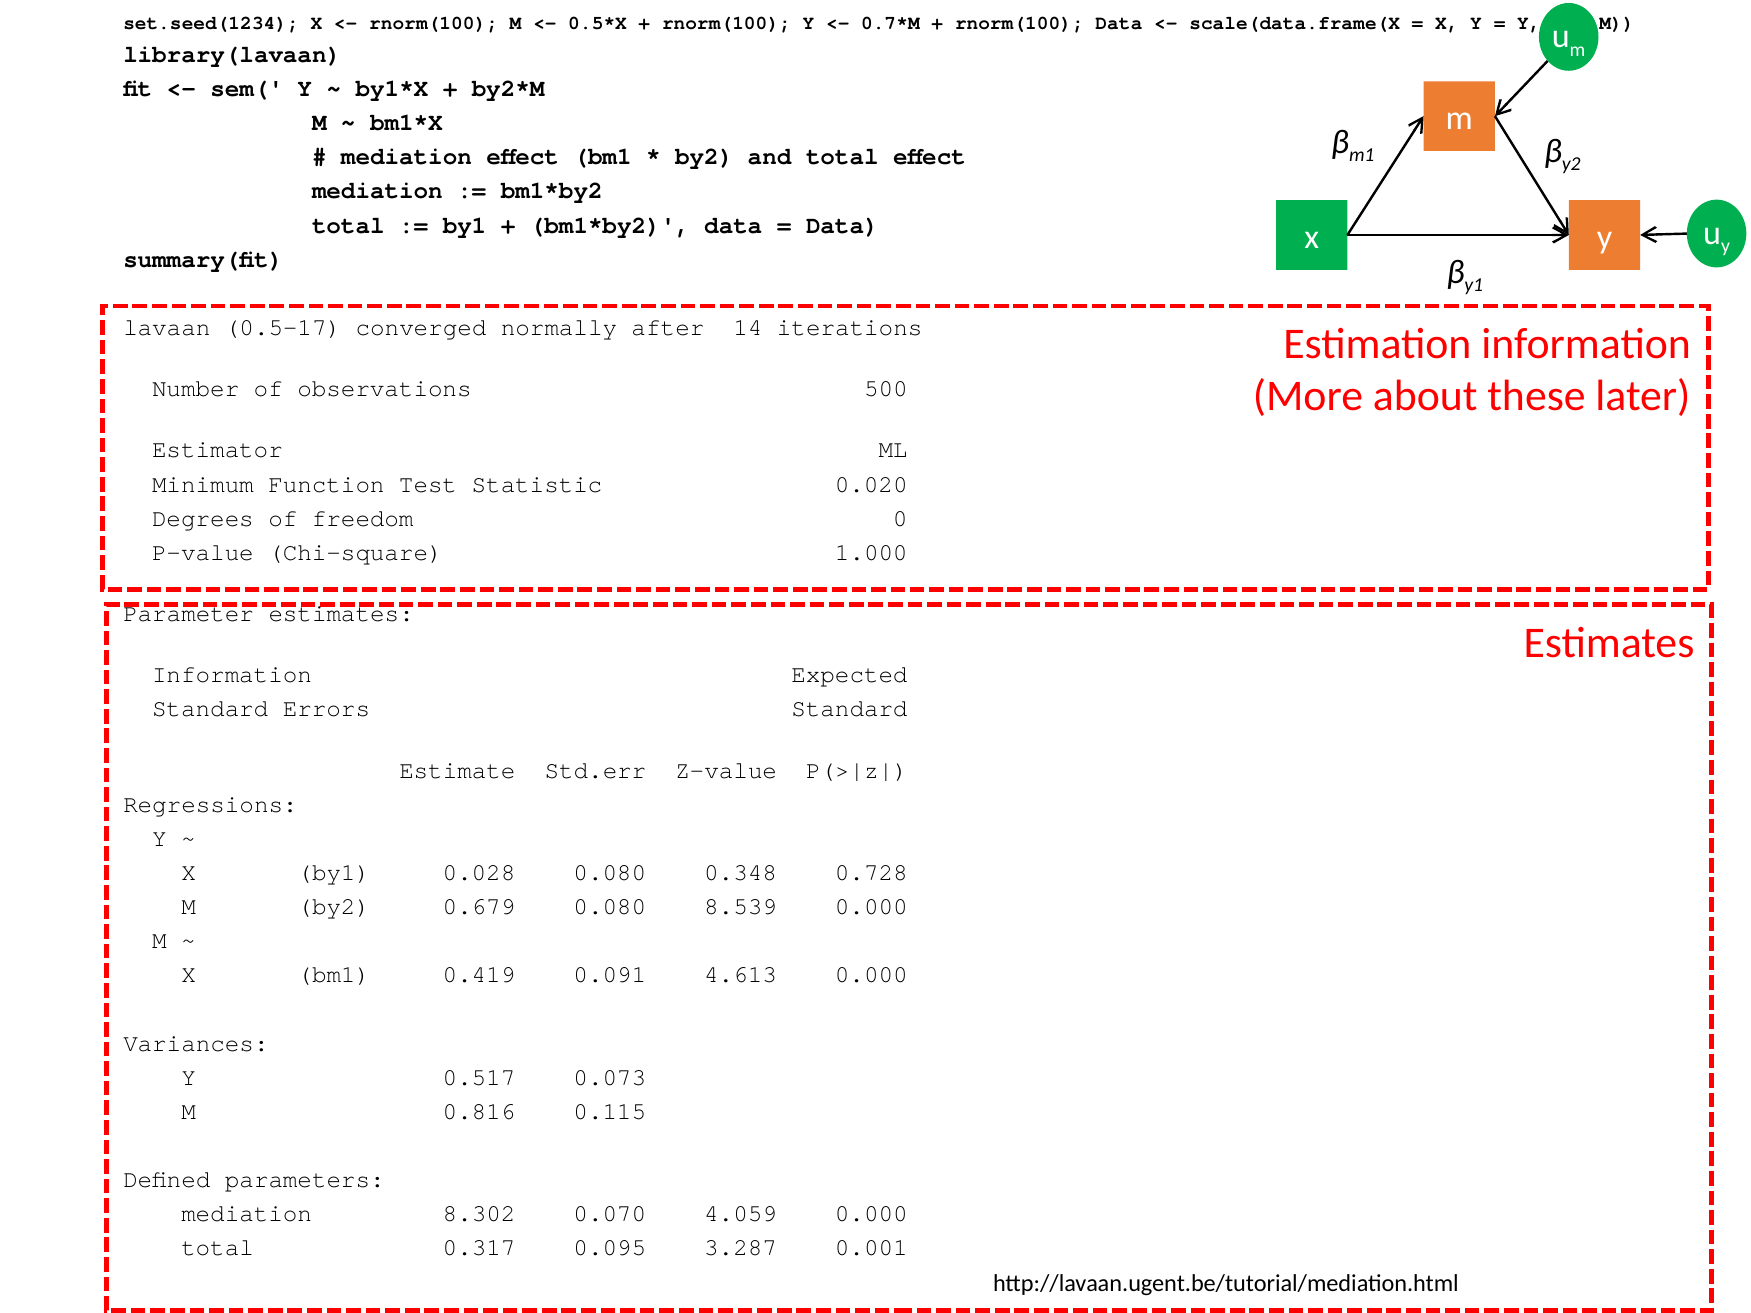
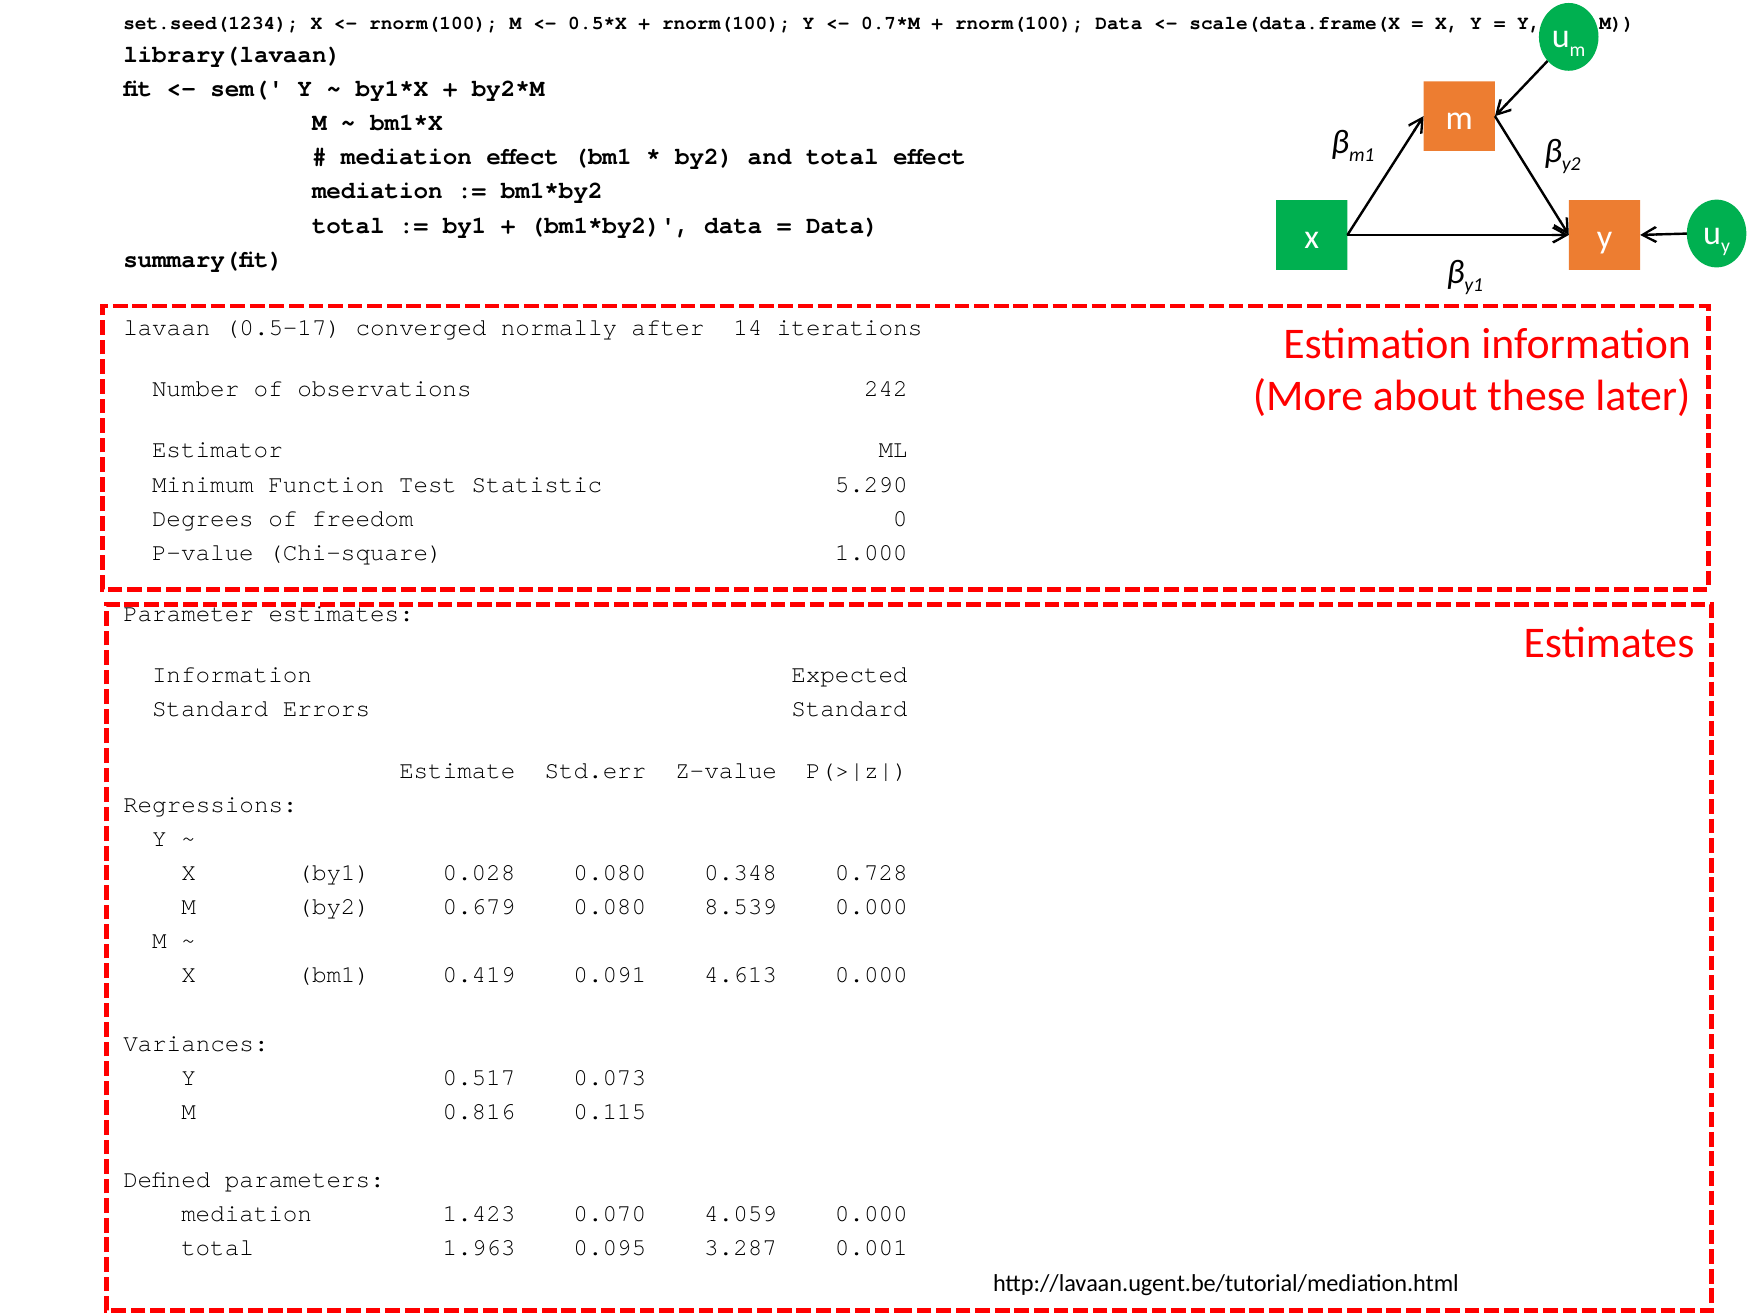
500: 500 -> 242
0.020: 0.020 -> 5.290
8.302: 8.302 -> 1.423
0.317: 0.317 -> 1.963
